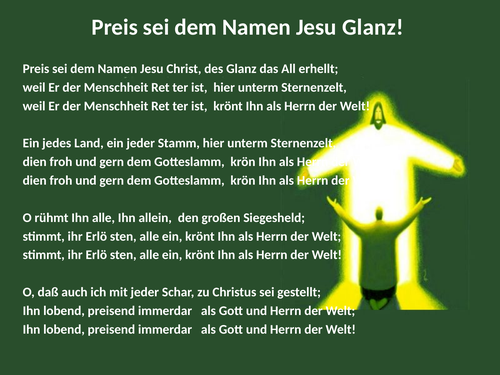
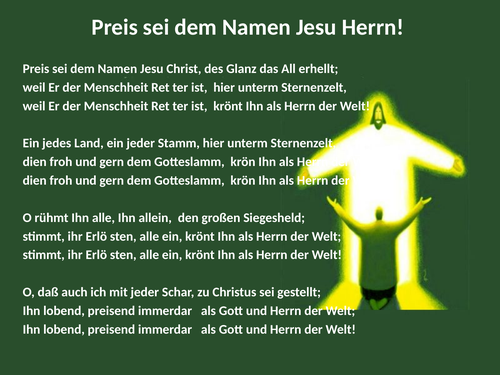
Jesu Glanz: Glanz -> Herrn
